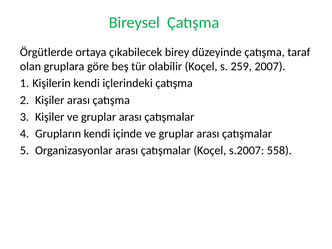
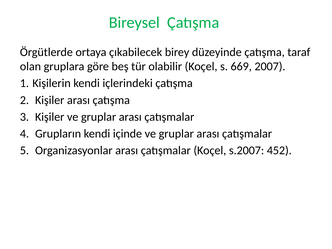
259: 259 -> 669
558: 558 -> 452
